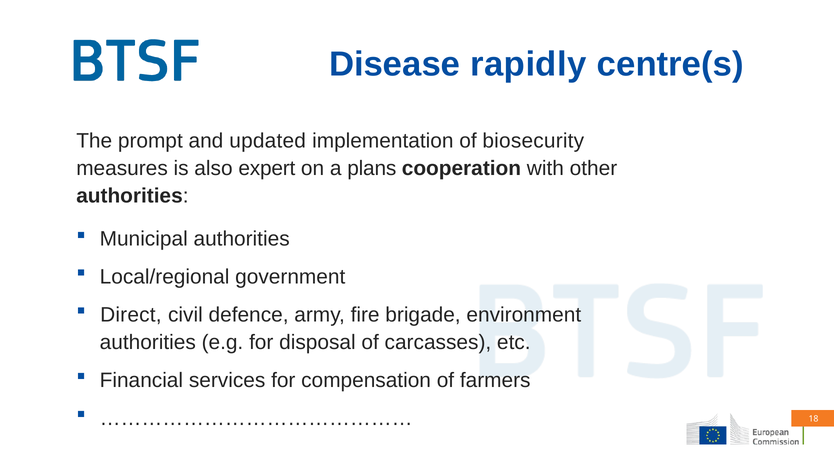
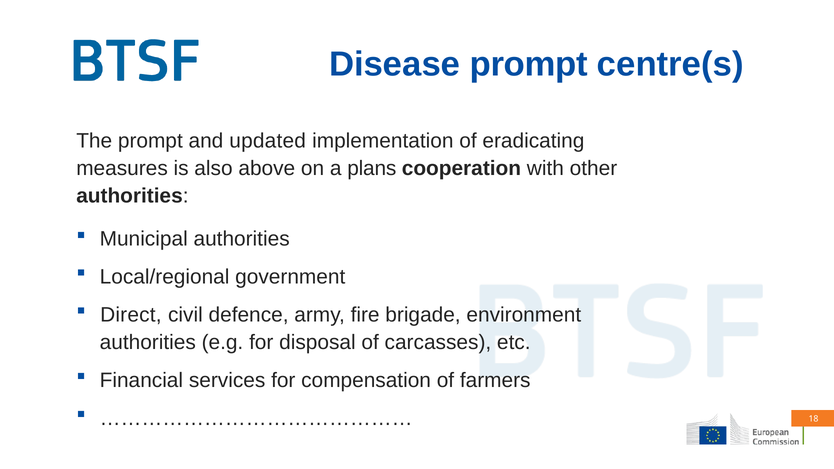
Disease rapidly: rapidly -> prompt
biosecurity: biosecurity -> eradicating
expert: expert -> above
